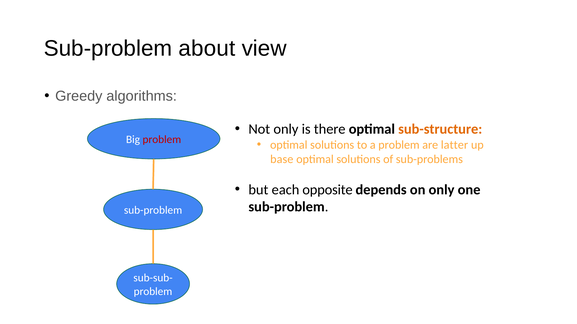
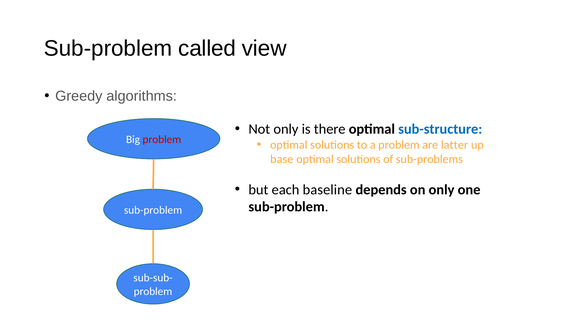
about: about -> called
sub-structure colour: orange -> blue
opposite: opposite -> baseline
